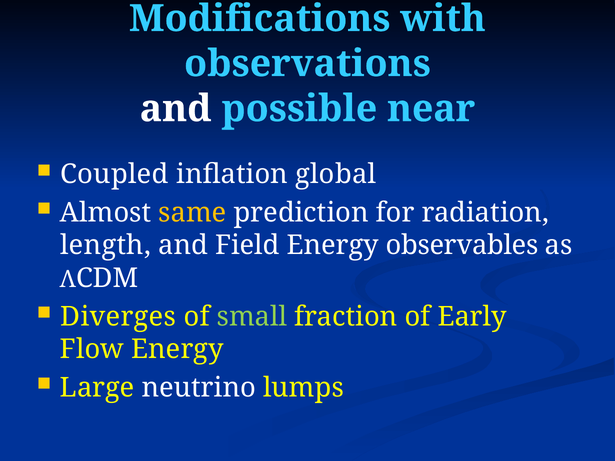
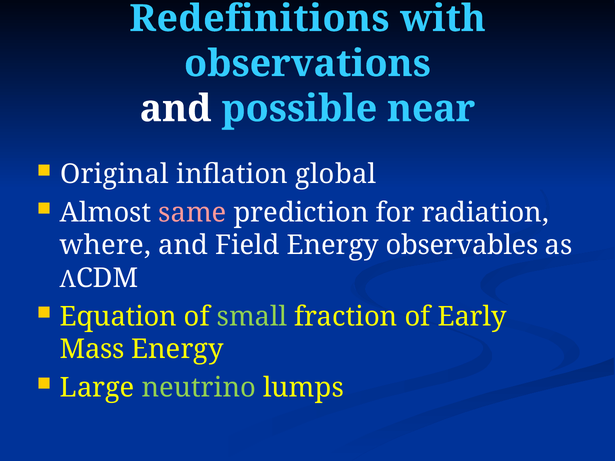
Modifications: Modifications -> Redefinitions
Coupled: Coupled -> Original
same colour: yellow -> pink
length: length -> where
Diverges: Diverges -> Equation
Flow: Flow -> Mass
neutrino colour: white -> light green
